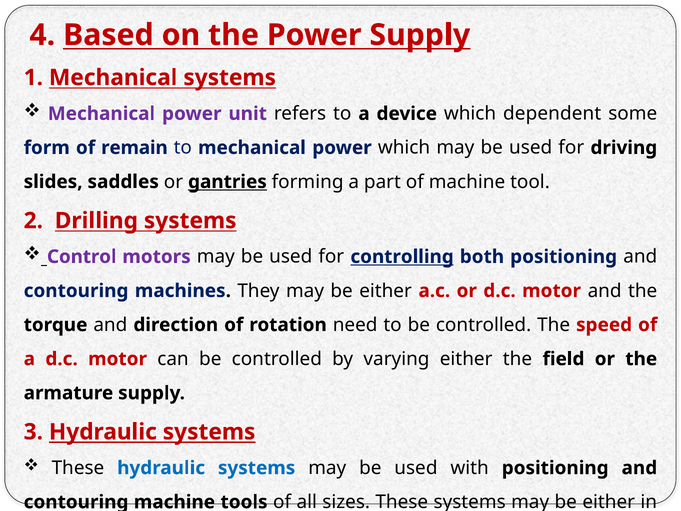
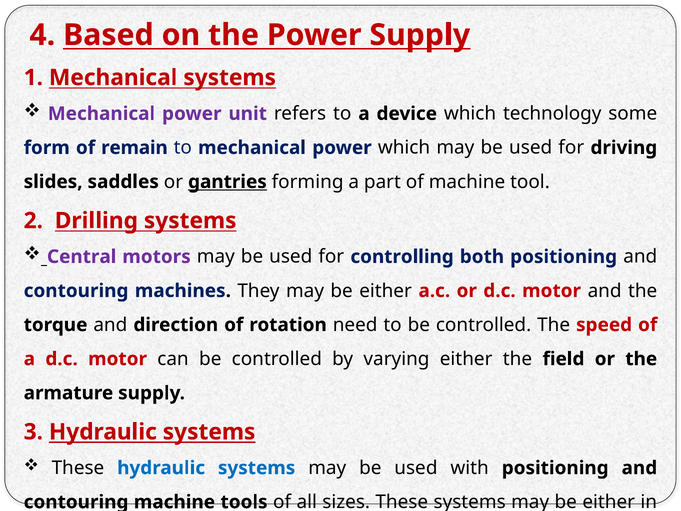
dependent: dependent -> technology
Control: Control -> Central
controlling underline: present -> none
